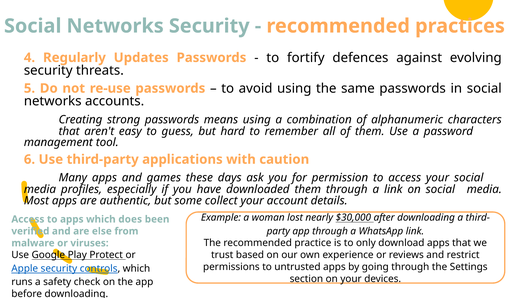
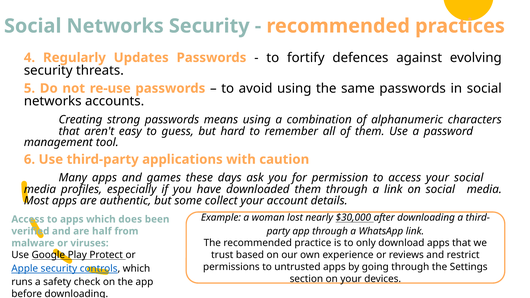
else: else -> half
